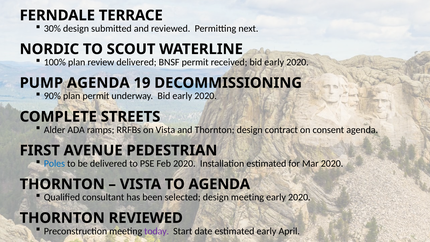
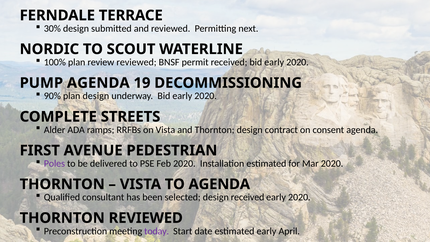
review delivered: delivered -> reviewed
plan permit: permit -> design
Poles colour: blue -> purple
design meeting: meeting -> received
